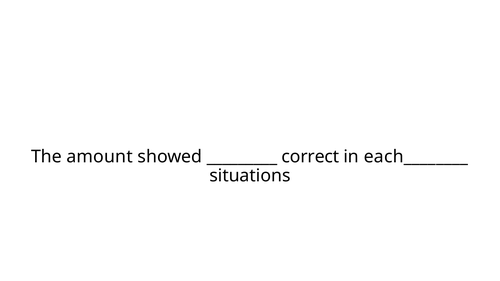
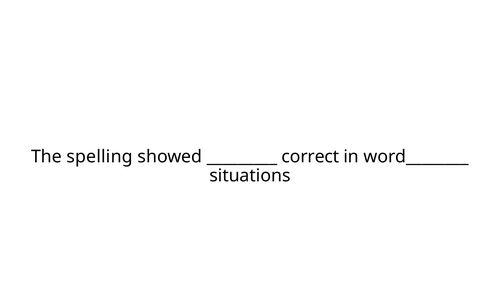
amount: amount -> spelling
each________: each________ -> word________
